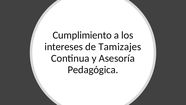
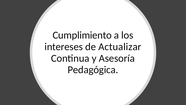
Tamizajes: Tamizajes -> Actualizar
